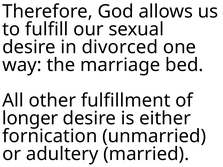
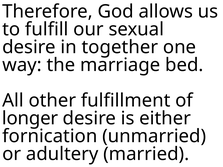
divorced: divorced -> together
